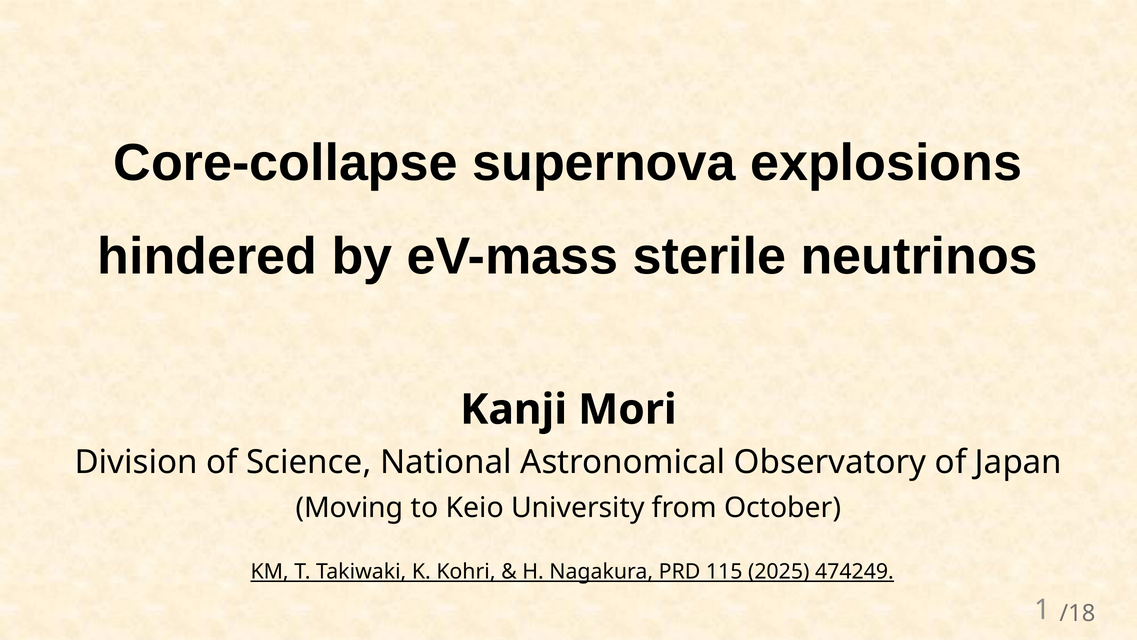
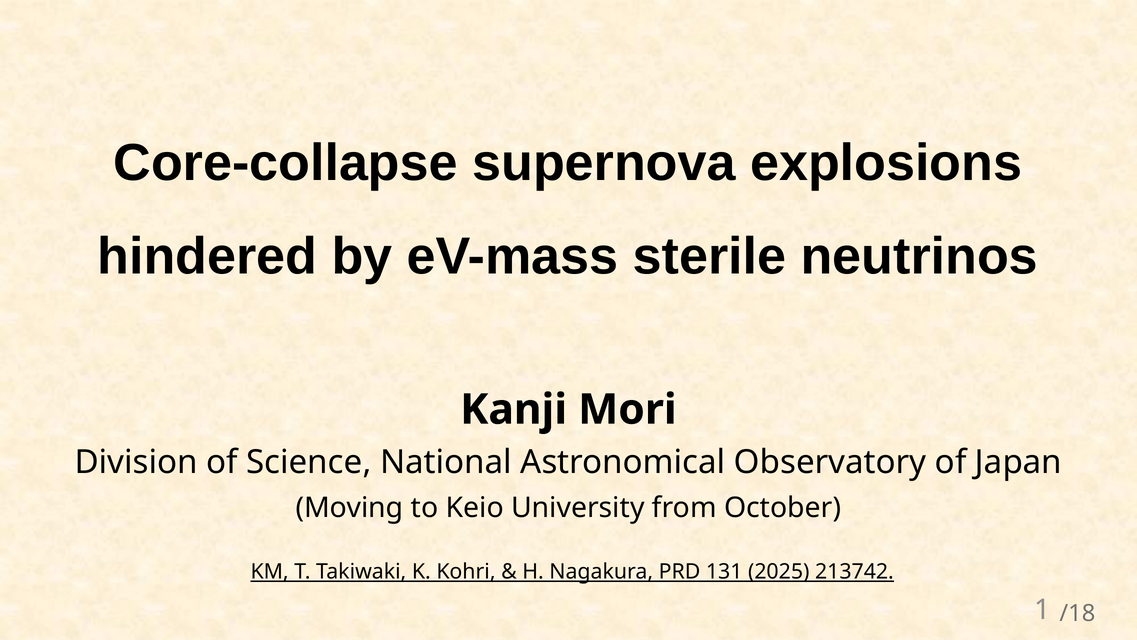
115: 115 -> 131
474249: 474249 -> 213742
